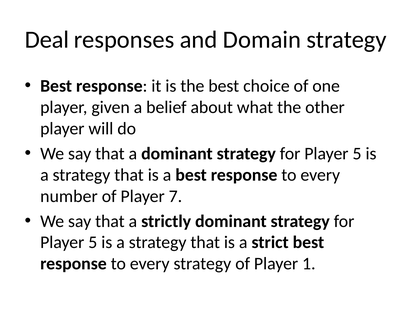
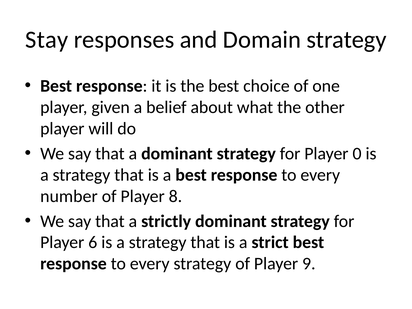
Deal: Deal -> Stay
5 at (357, 154): 5 -> 0
7: 7 -> 8
5 at (93, 242): 5 -> 6
1: 1 -> 9
